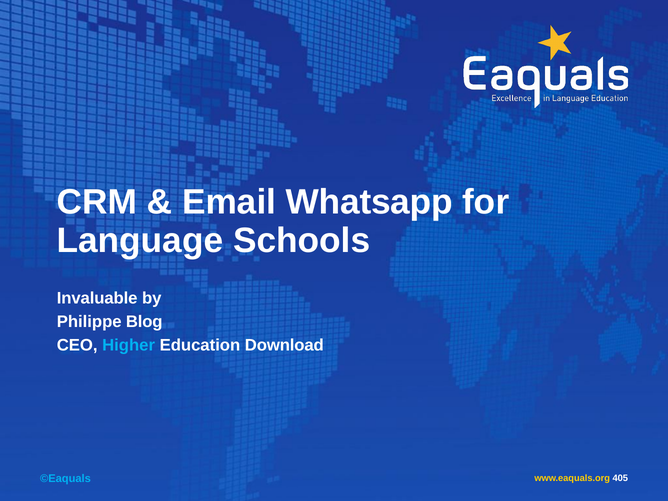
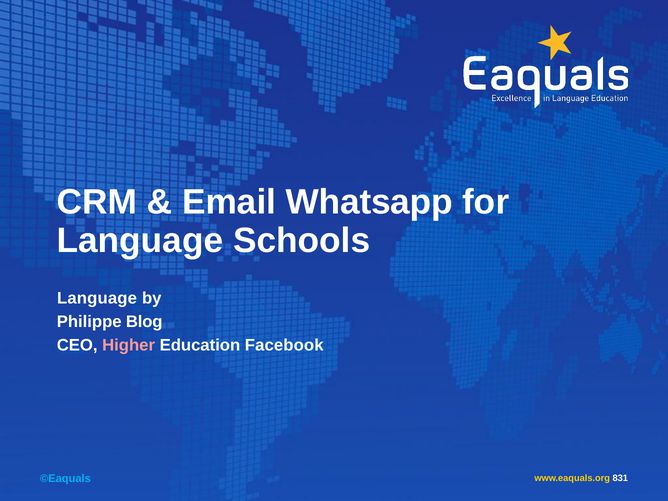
Invaluable at (97, 298): Invaluable -> Language
Higher colour: light blue -> pink
Download: Download -> Facebook
405: 405 -> 831
